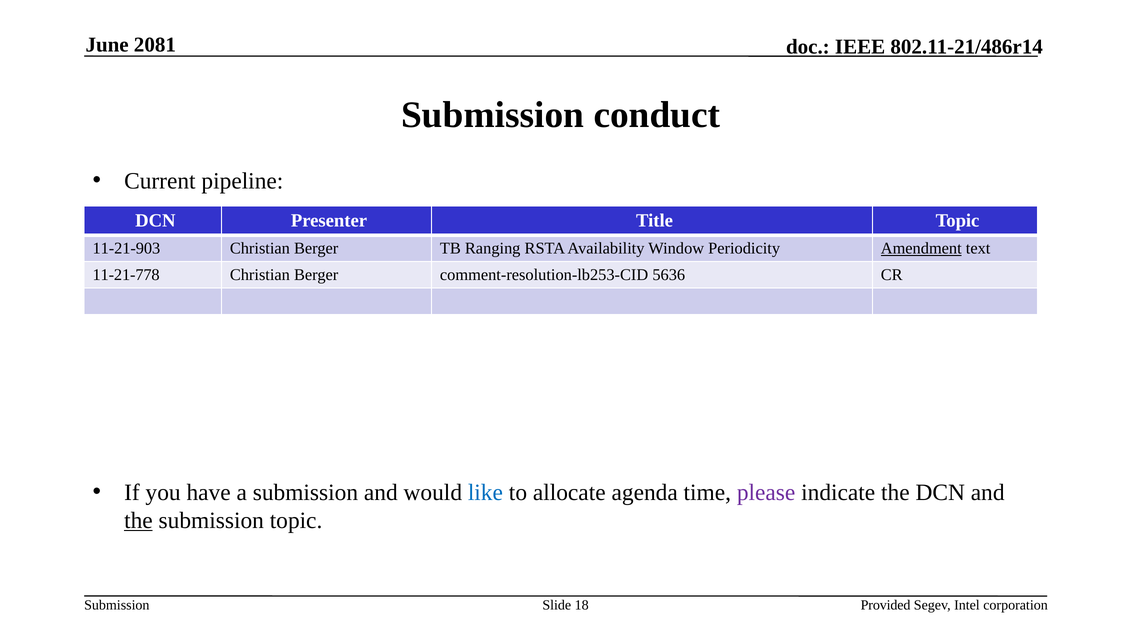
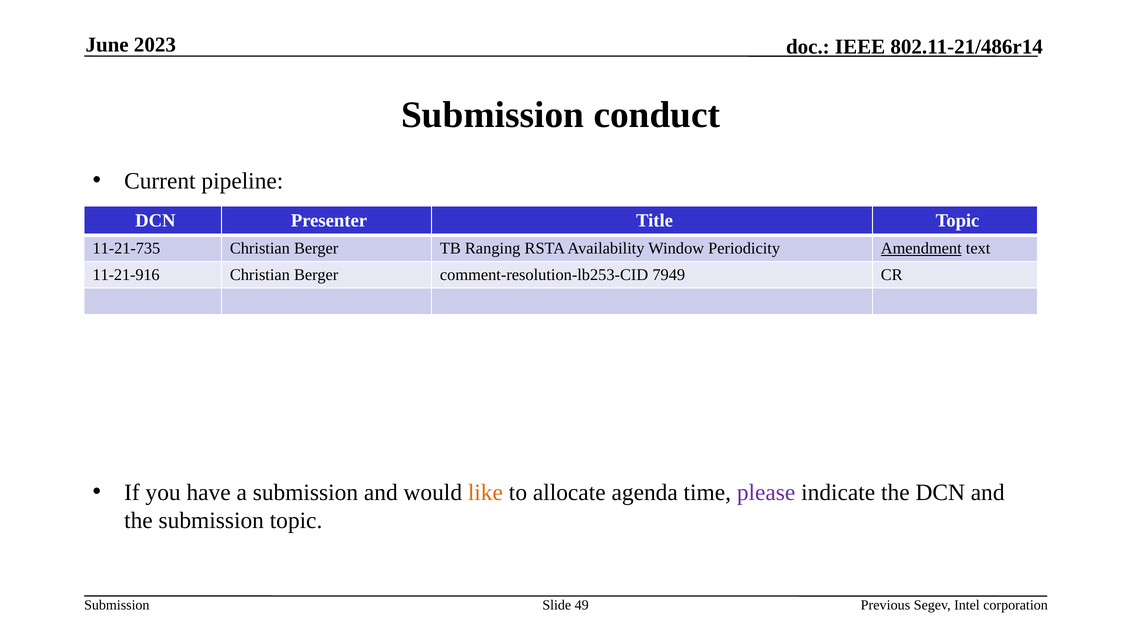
2081: 2081 -> 2023
11-21-903: 11-21-903 -> 11-21-735
11-21-778: 11-21-778 -> 11-21-916
5636: 5636 -> 7949
like colour: blue -> orange
the at (138, 521) underline: present -> none
18: 18 -> 49
Provided: Provided -> Previous
